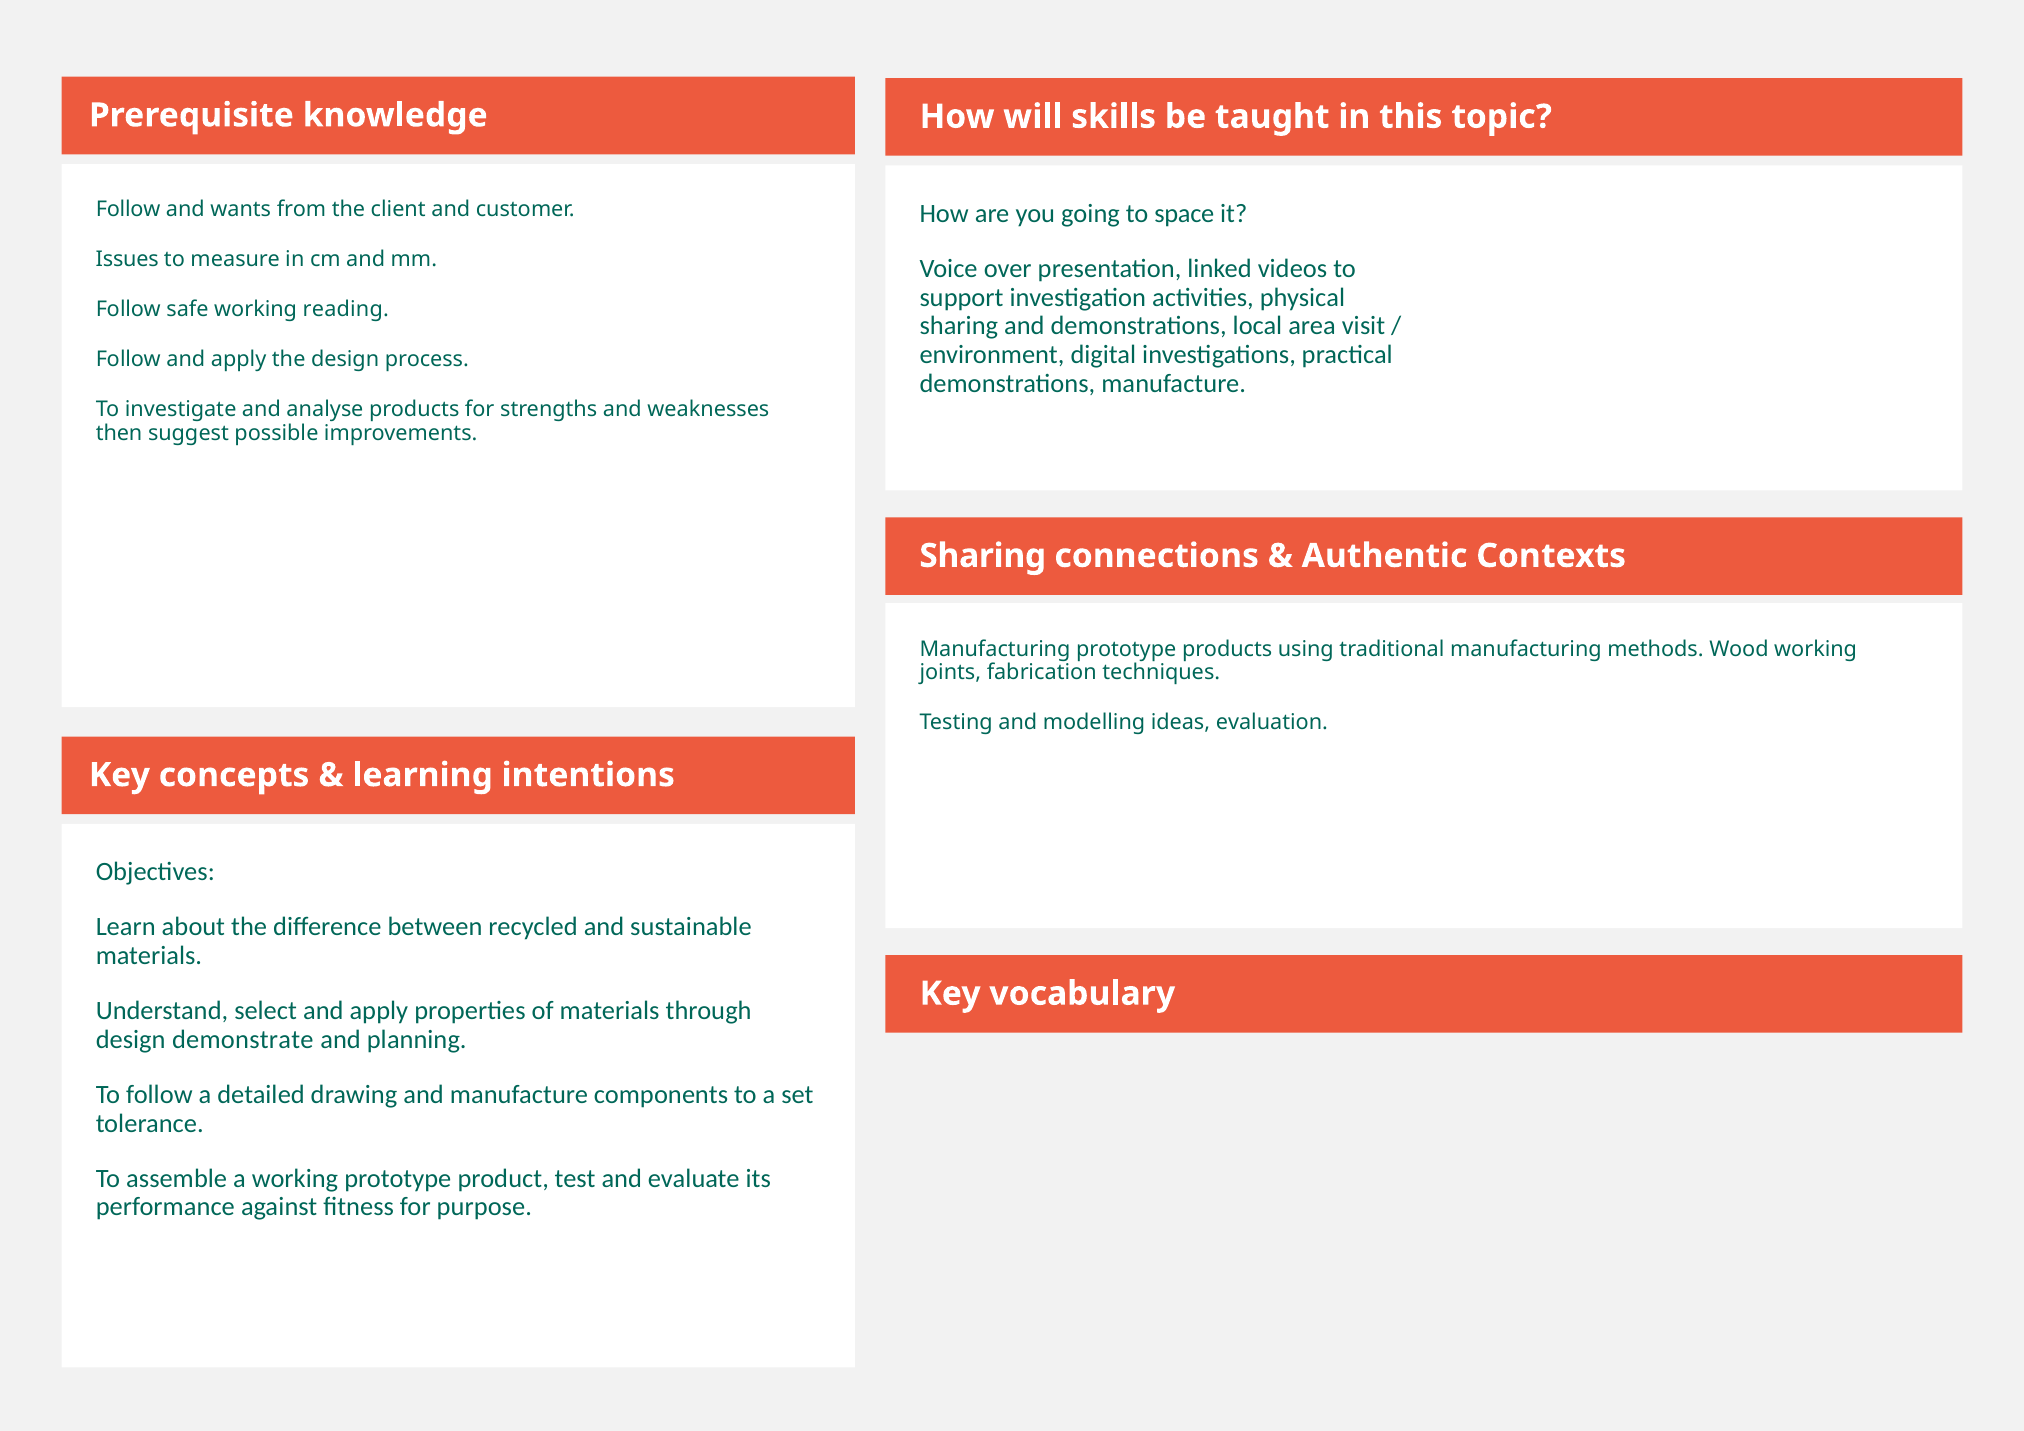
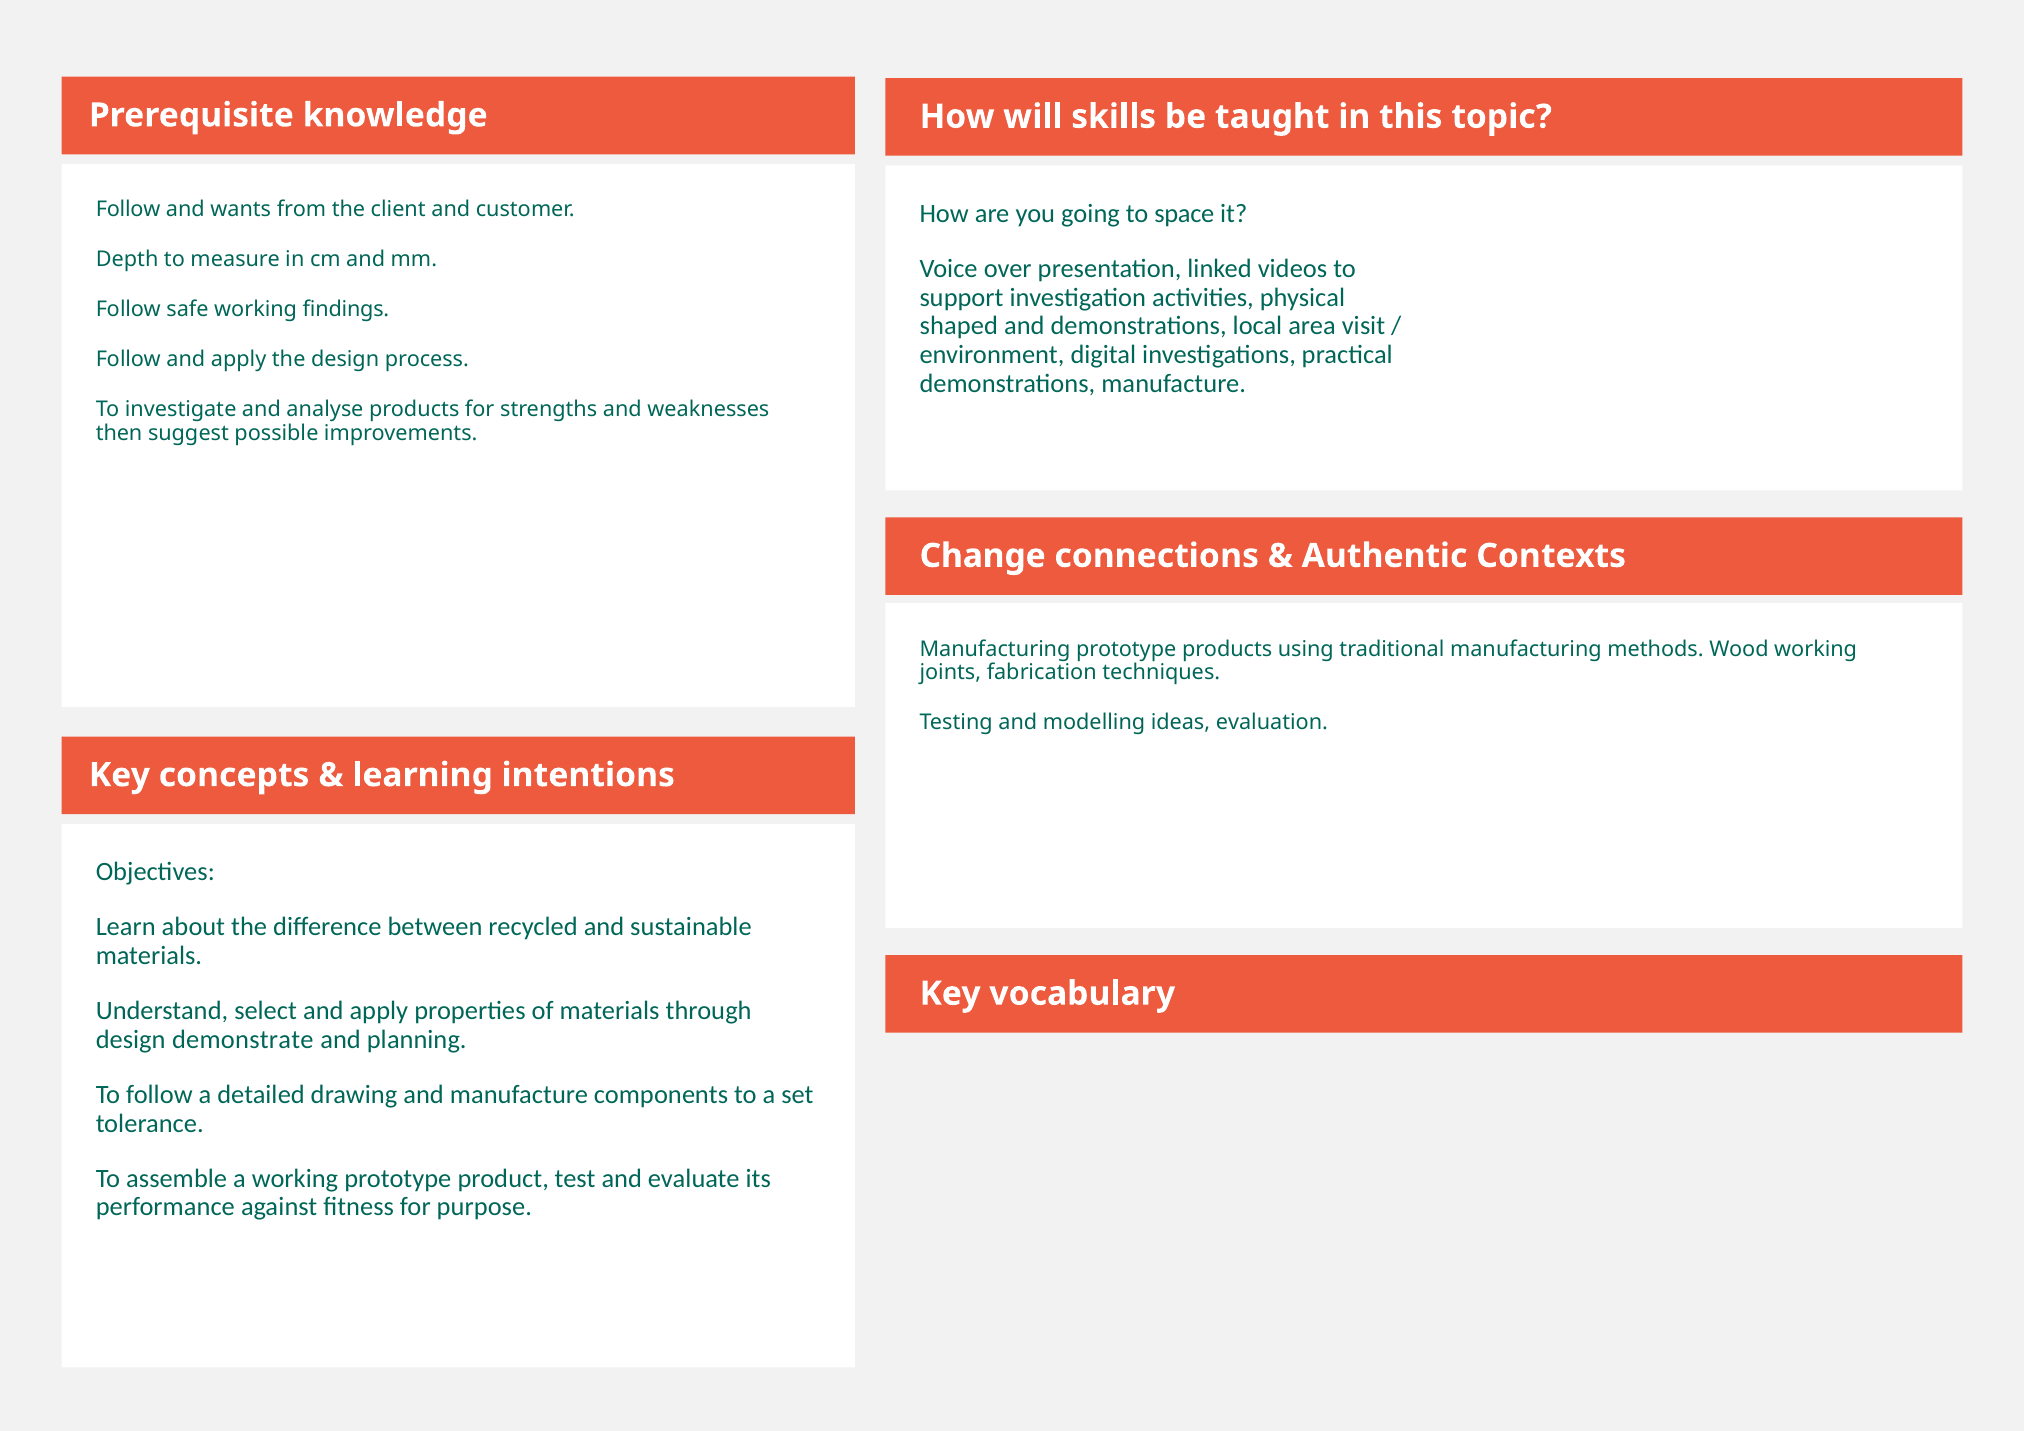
Issues: Issues -> Depth
reading: reading -> findings
sharing at (959, 326): sharing -> shaped
Sharing at (983, 556): Sharing -> Change
